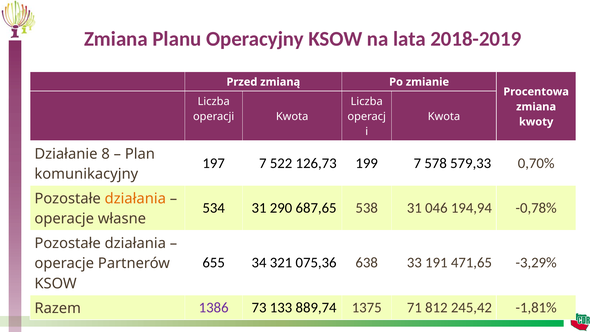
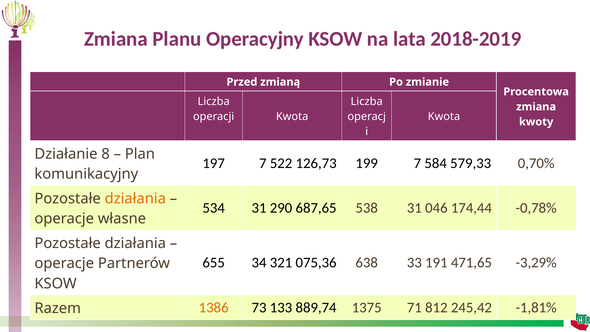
578: 578 -> 584
194,94: 194,94 -> 174,44
1386 colour: purple -> orange
